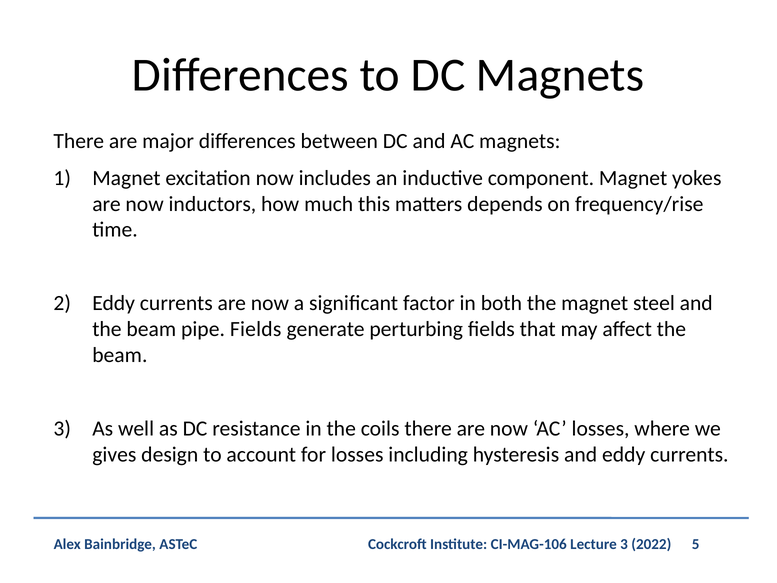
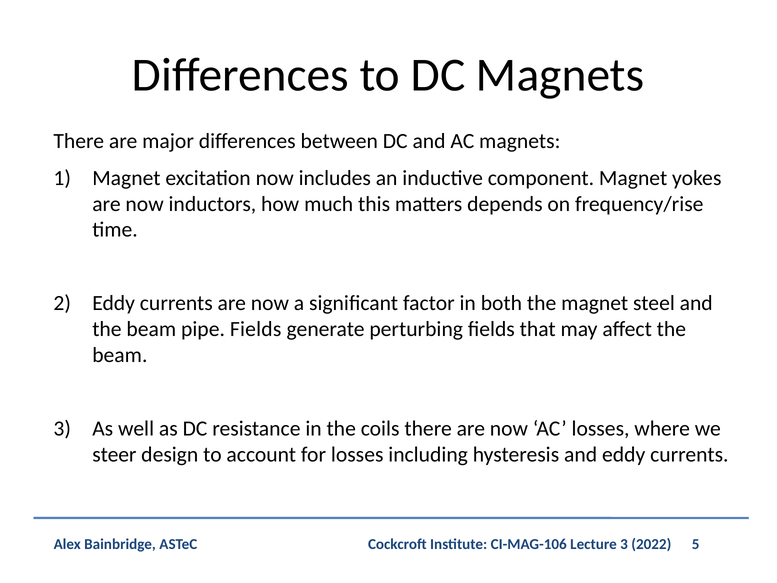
gives: gives -> steer
